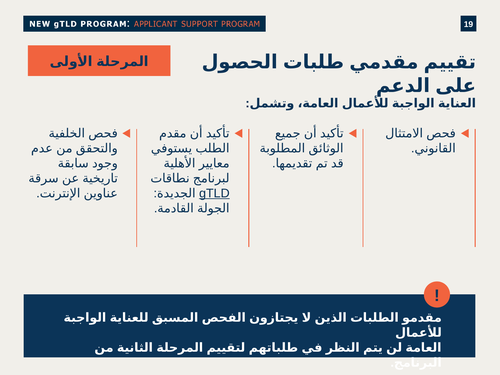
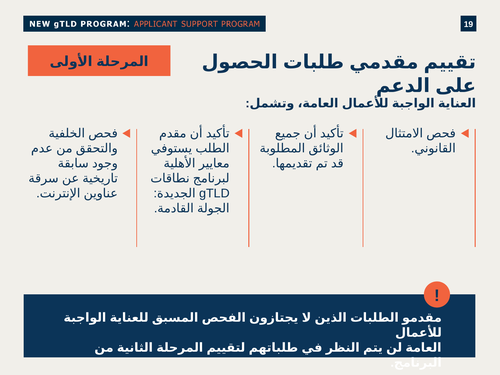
gTLD underline: present -> none
